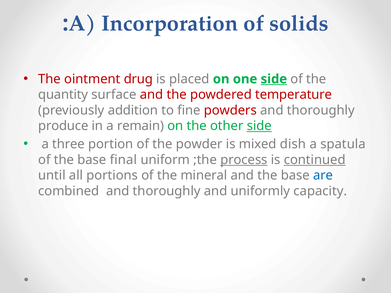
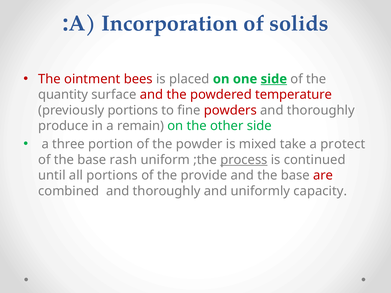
drug: drug -> bees
previously addition: addition -> portions
side at (259, 126) underline: present -> none
dish: dish -> take
spatula: spatula -> protect
final: final -> rash
continued underline: present -> none
mineral: mineral -> provide
are colour: blue -> red
